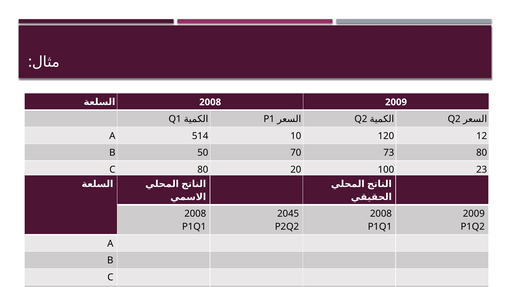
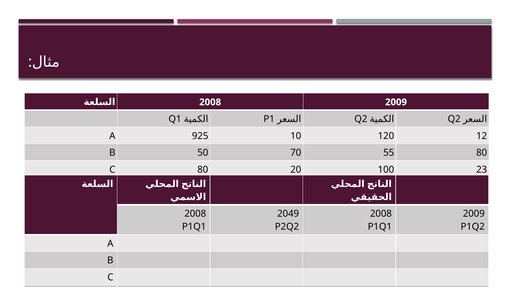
514: 514 -> 925
73: 73 -> 55
2045: 2045 -> 2049
